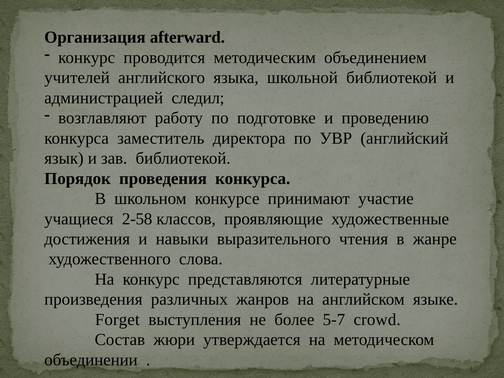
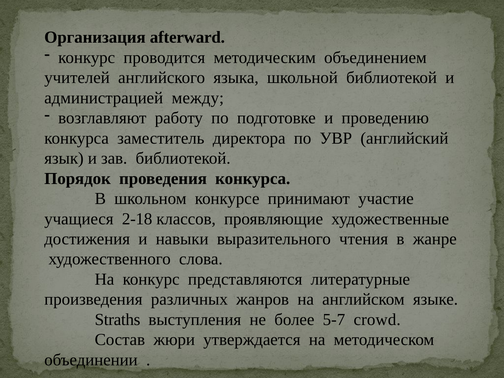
следил: следил -> между
2-58: 2-58 -> 2-18
Forget: Forget -> Straths
